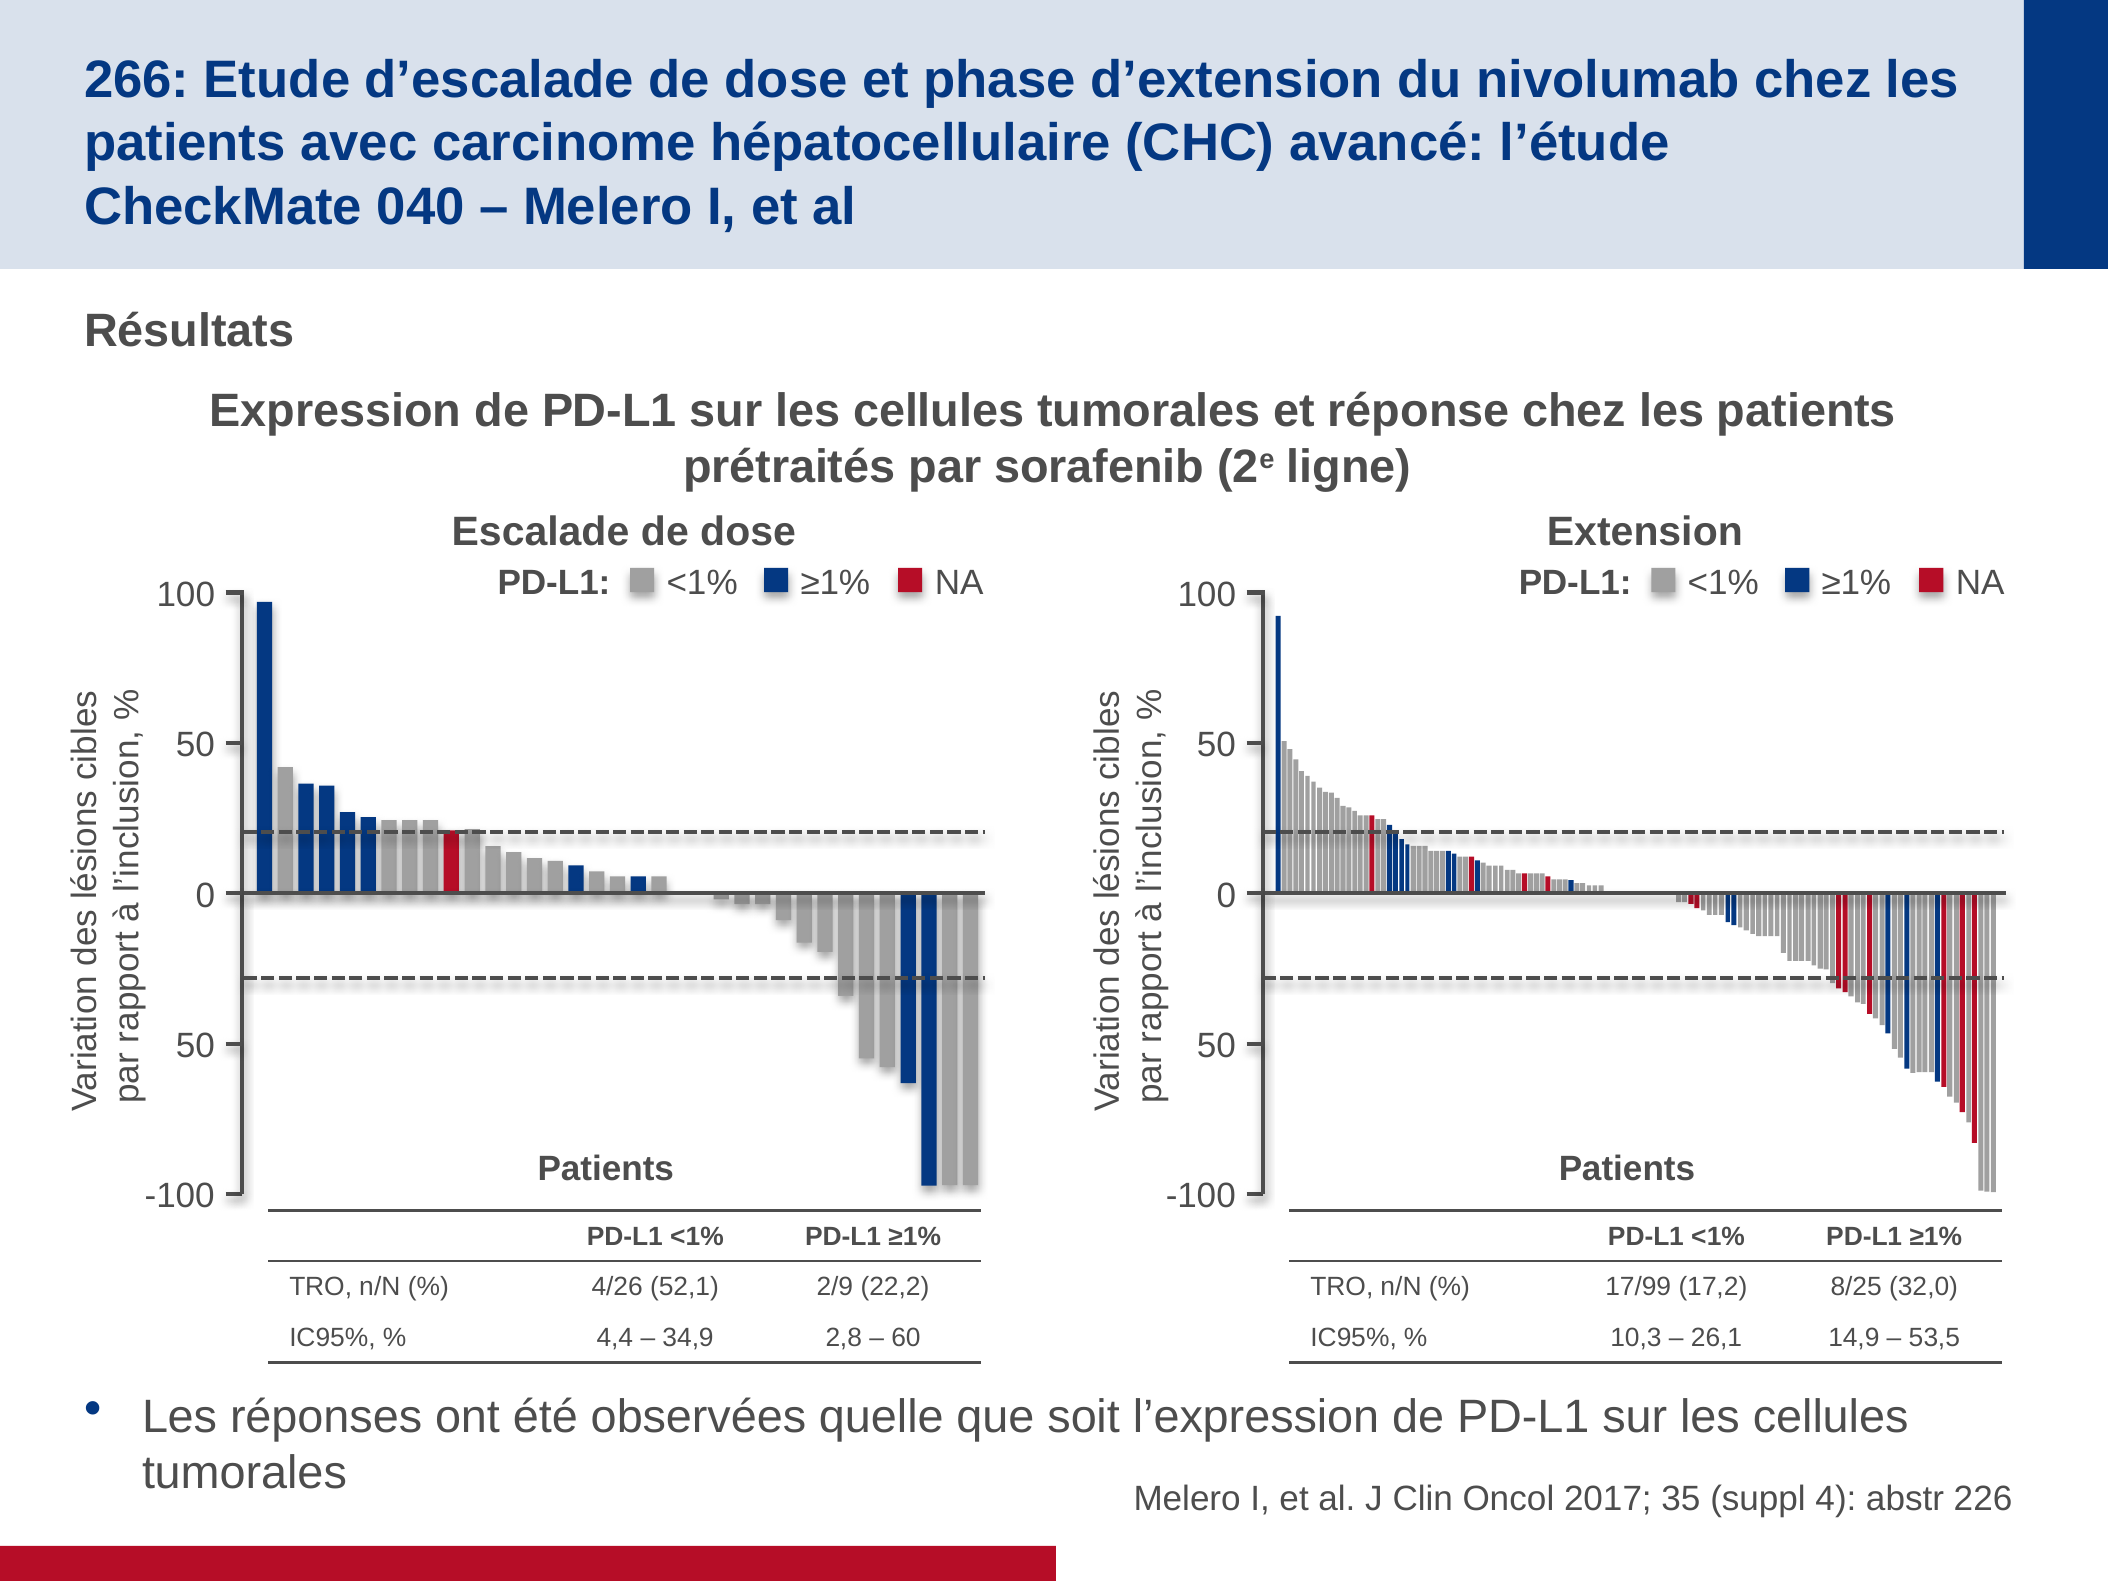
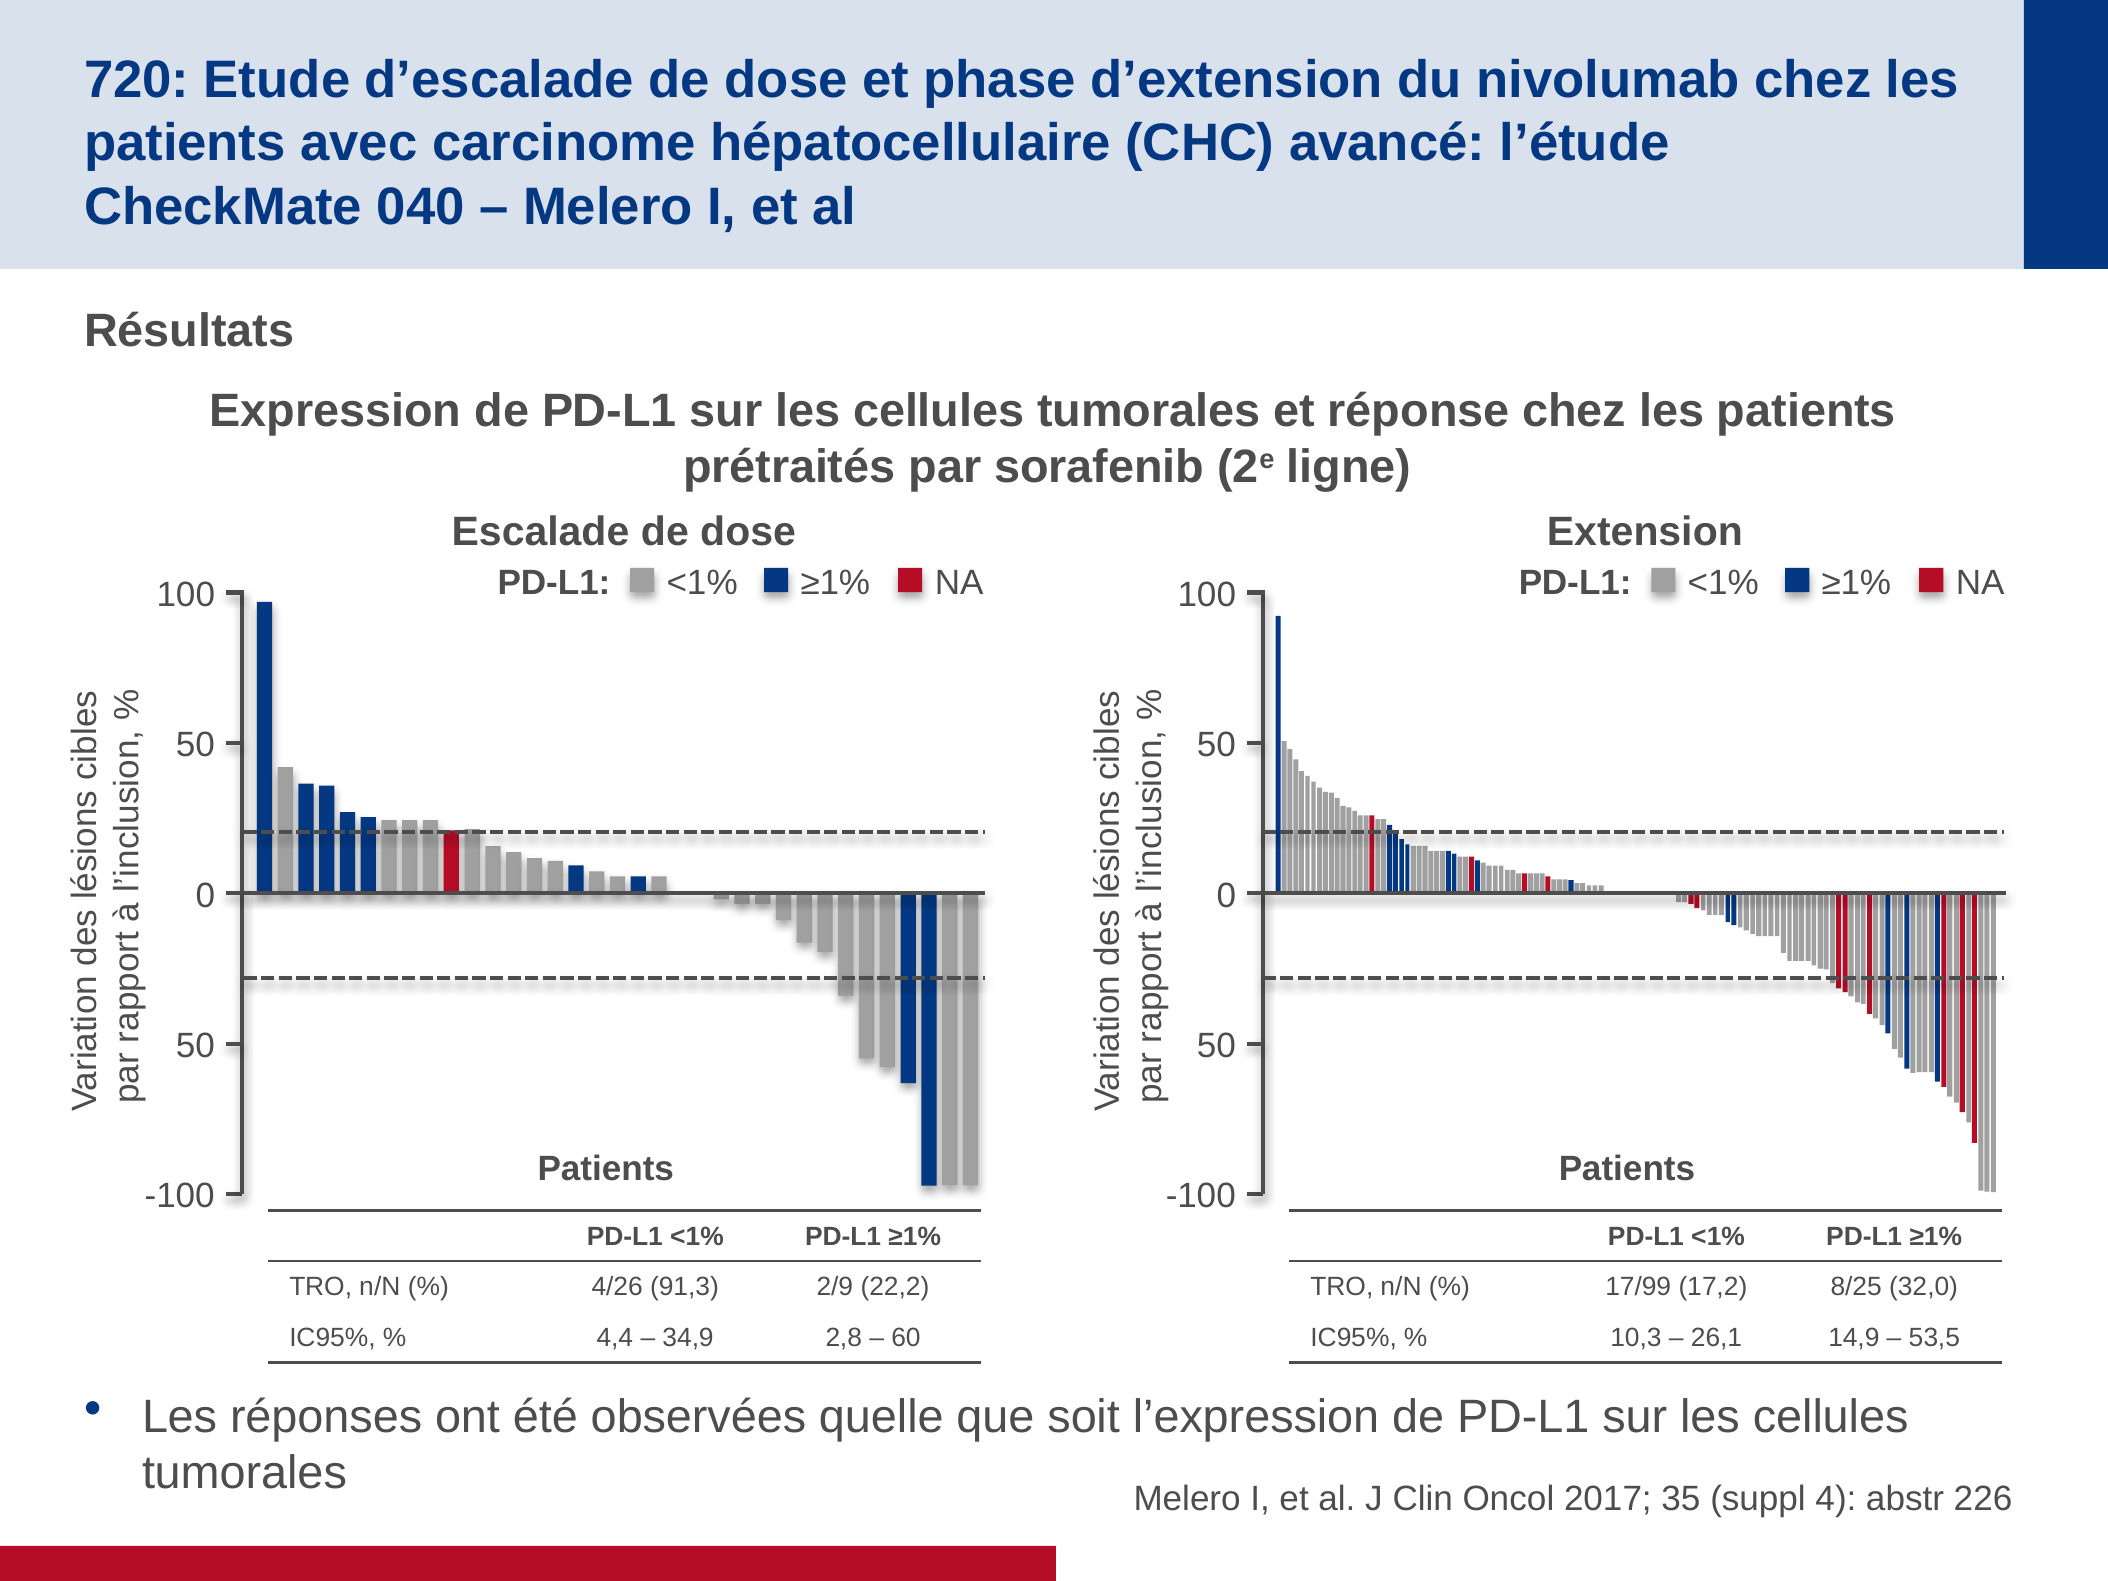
266: 266 -> 720
52,1: 52,1 -> 91,3
